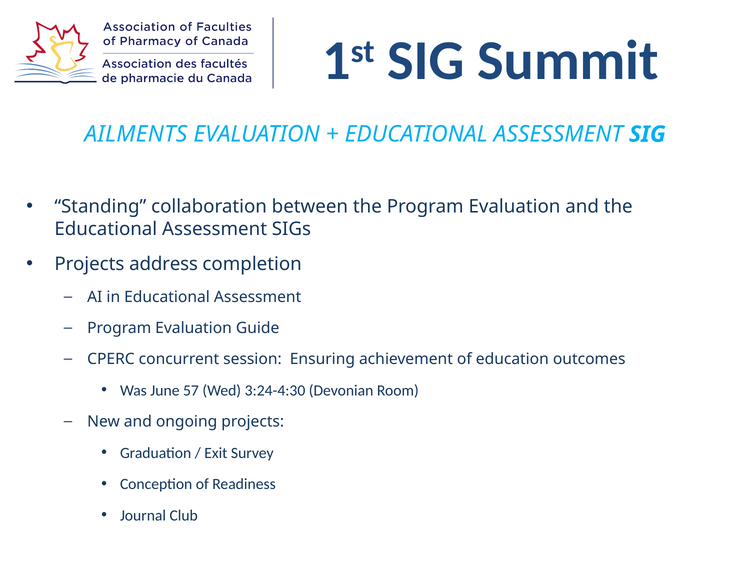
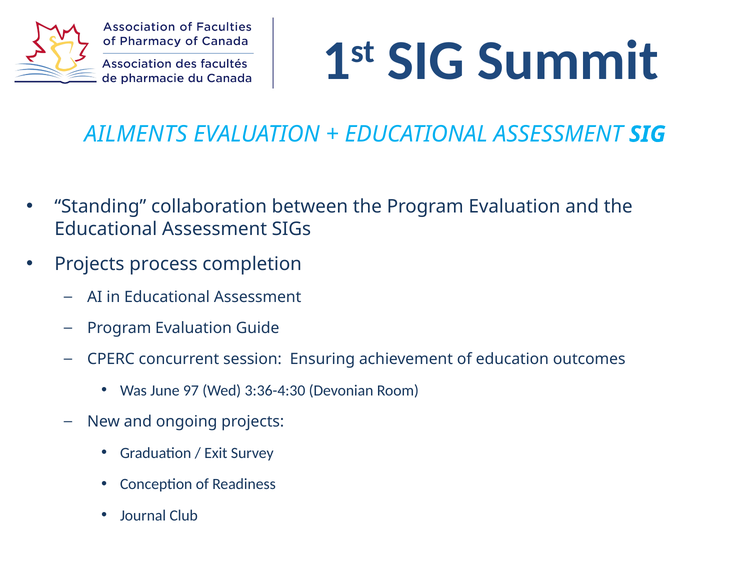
address: address -> process
57: 57 -> 97
3:24-4:30: 3:24-4:30 -> 3:36-4:30
